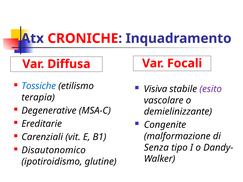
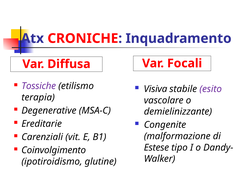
Tossiche colour: blue -> purple
Senza: Senza -> Estese
Disautonomico: Disautonomico -> Coinvolgimento
